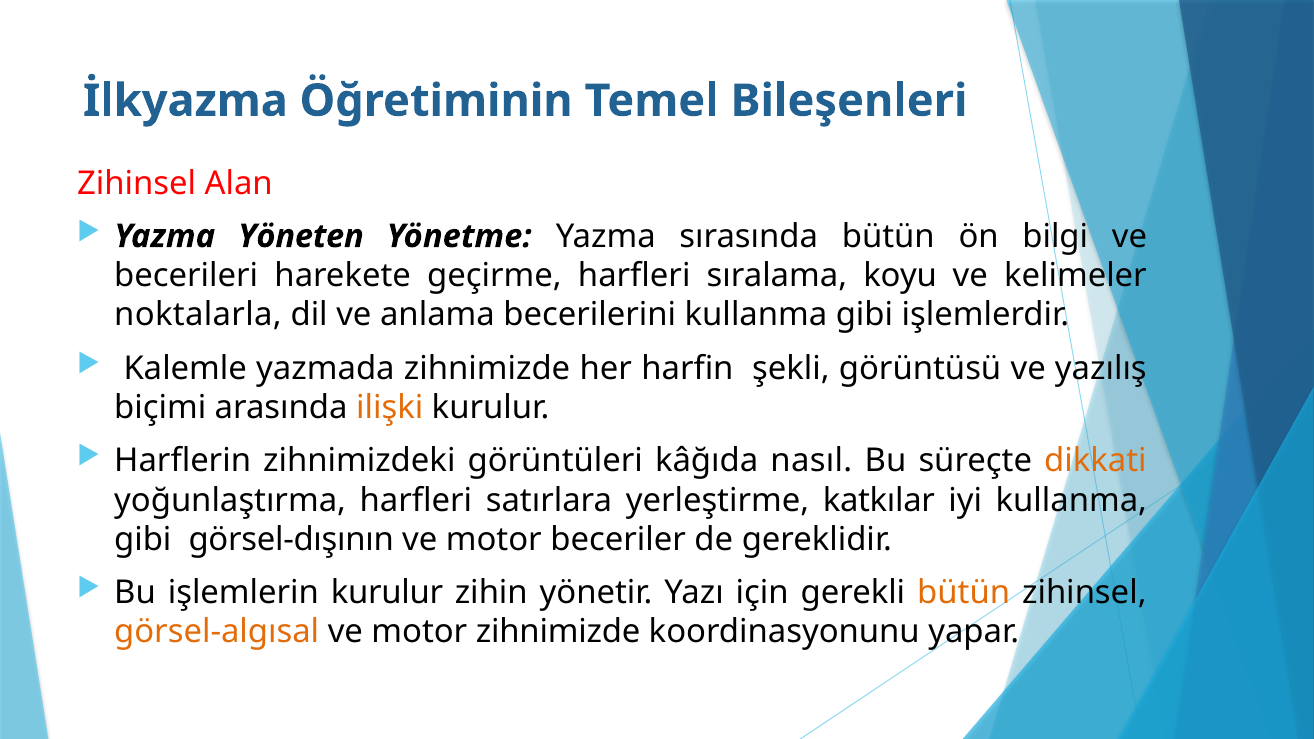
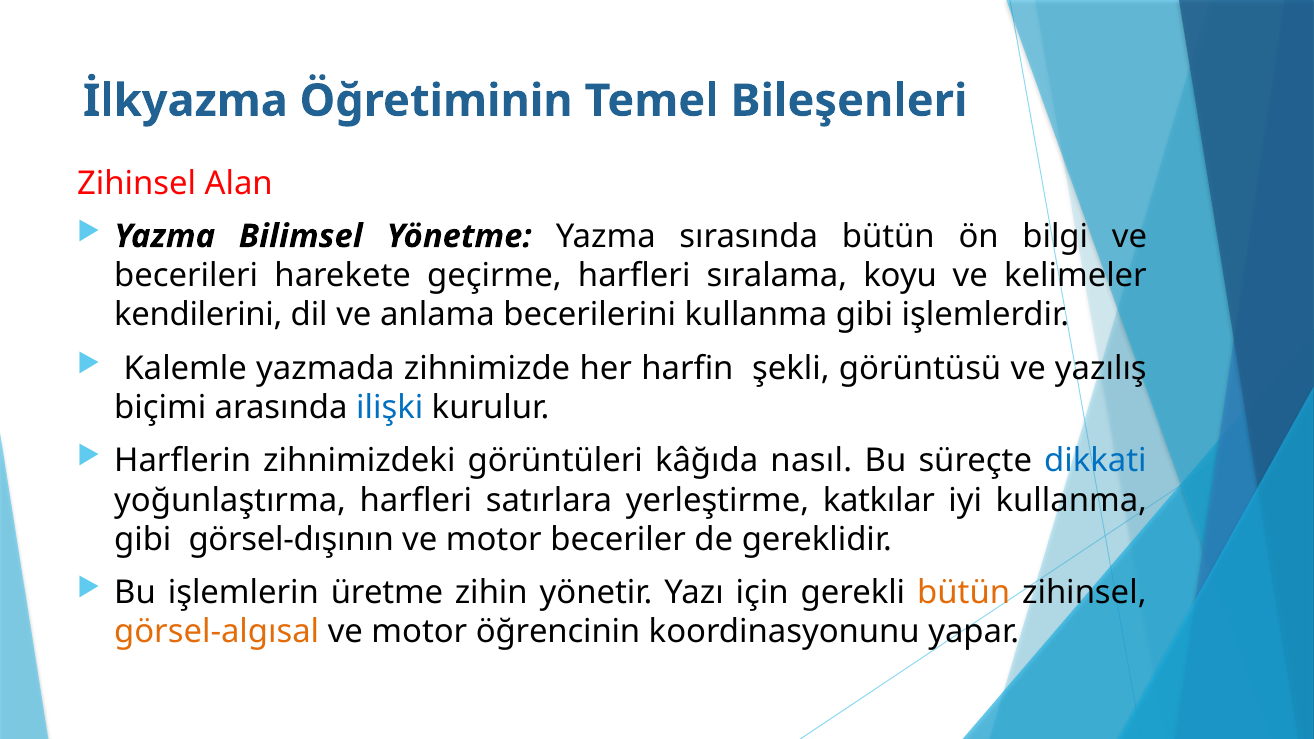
Yöneten: Yöneten -> Bilimsel
noktalarla: noktalarla -> kendilerini
ilişki colour: orange -> blue
dikkati colour: orange -> blue
işlemlerin kurulur: kurulur -> üretme
motor zihnimizde: zihnimizde -> öğrencinin
